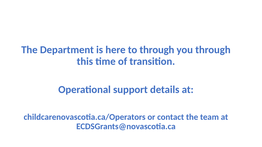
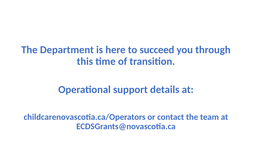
to through: through -> succeed
